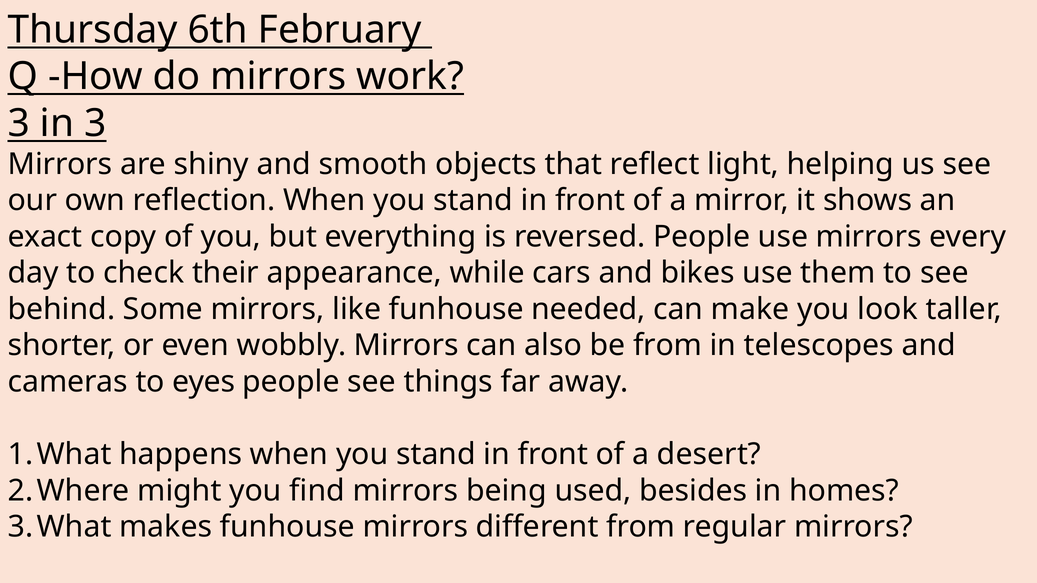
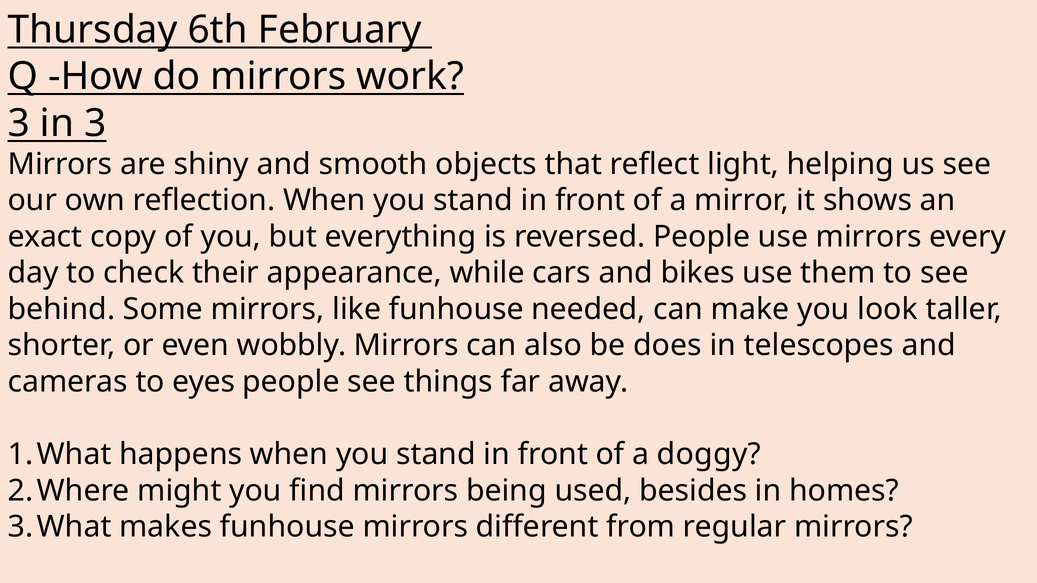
be from: from -> does
desert: desert -> doggy
